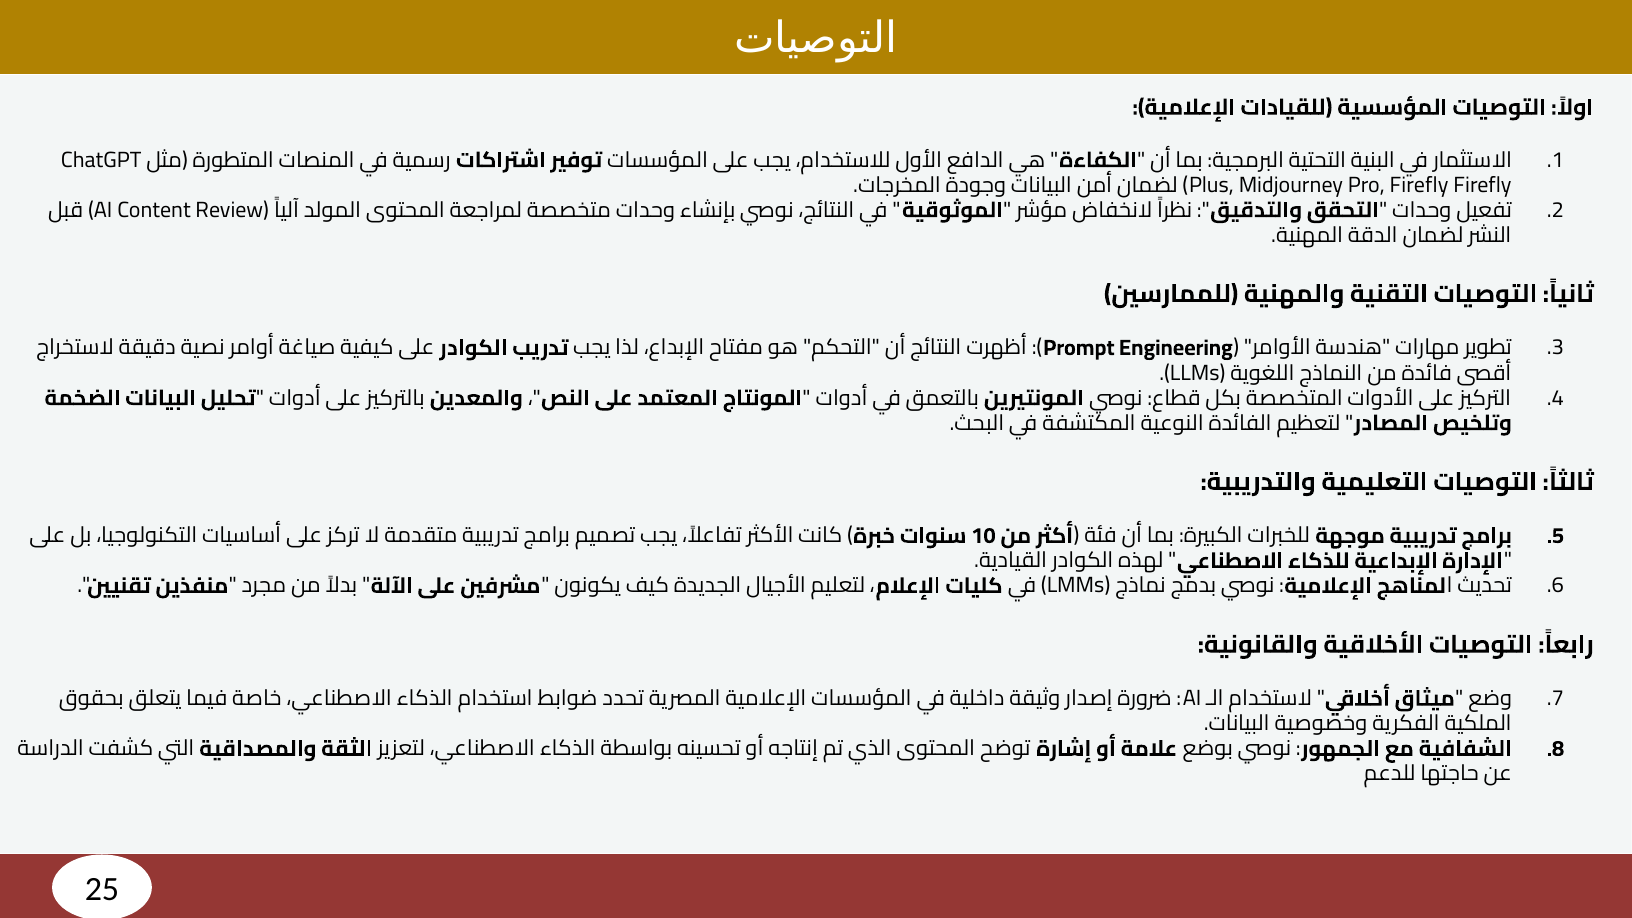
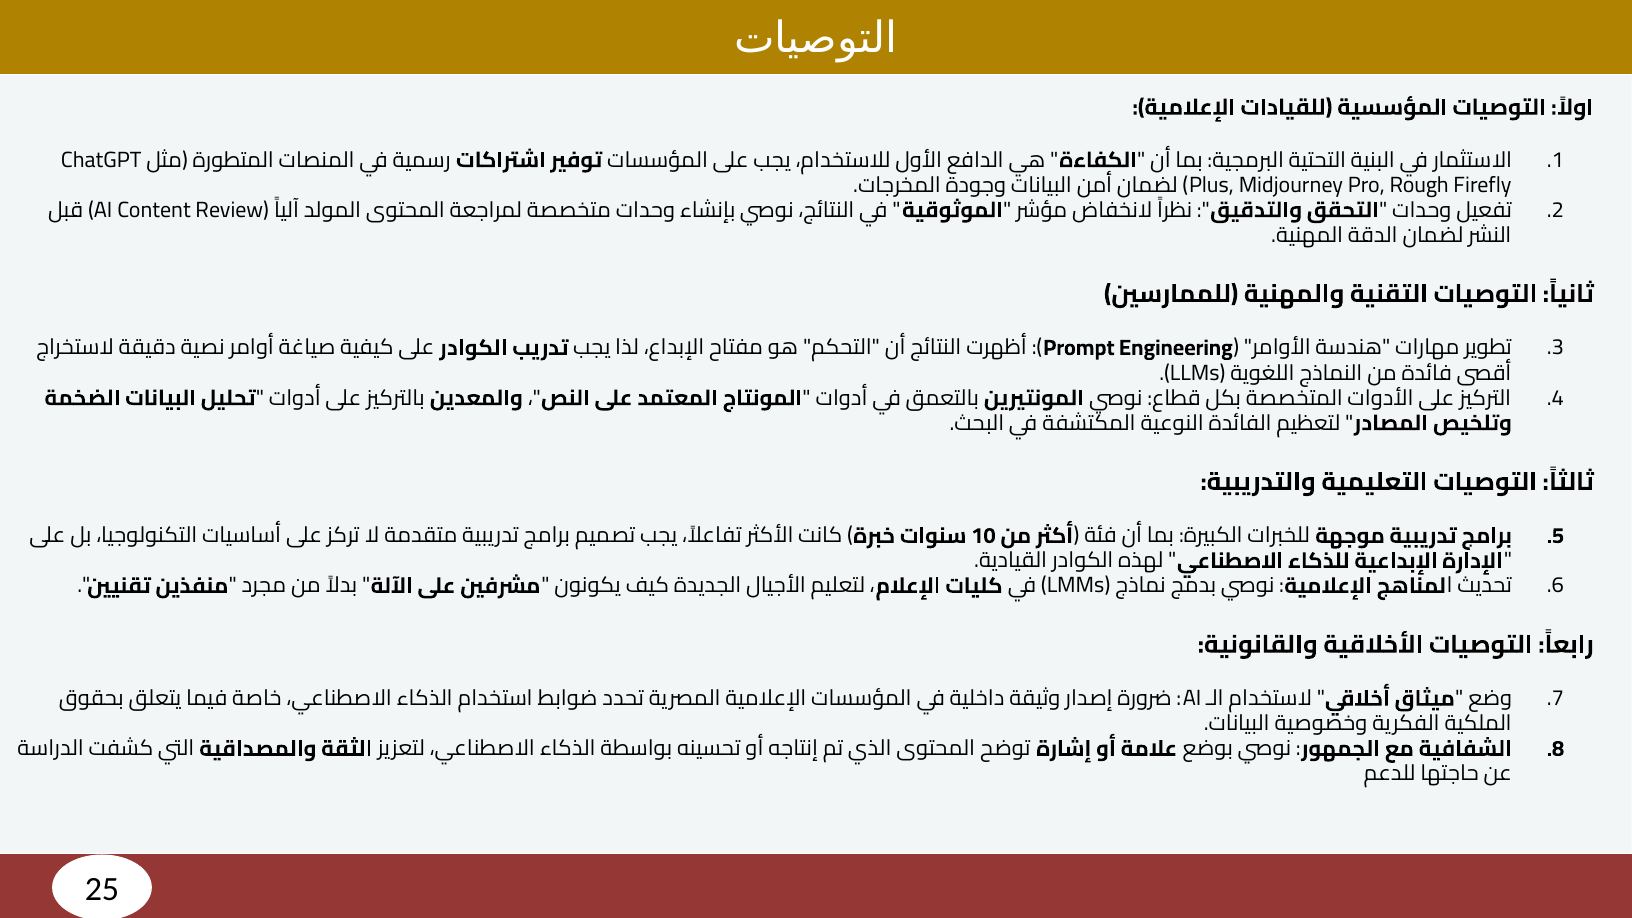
Pro Firefly: Firefly -> Rough
